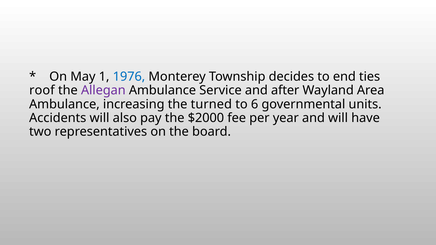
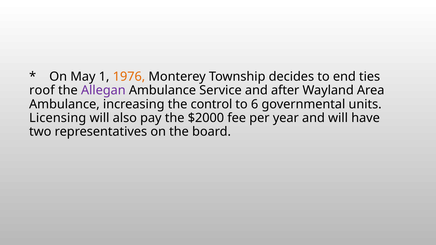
1976 colour: blue -> orange
turned: turned -> control
Accidents: Accidents -> Licensing
